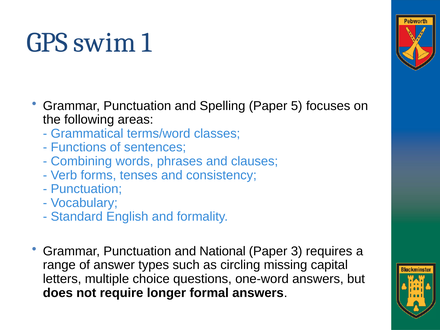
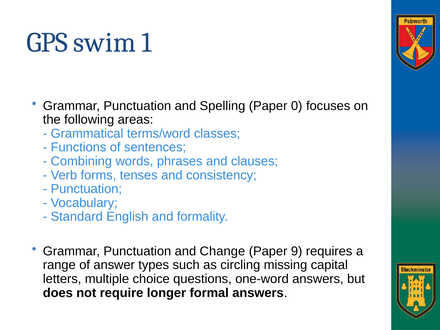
5: 5 -> 0
National: National -> Change
3: 3 -> 9
